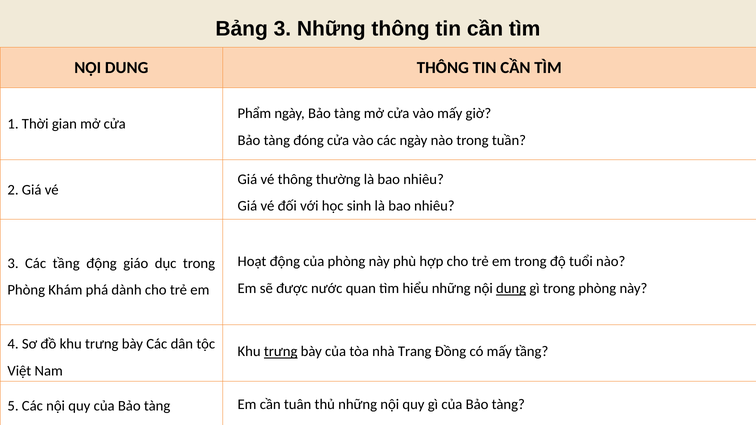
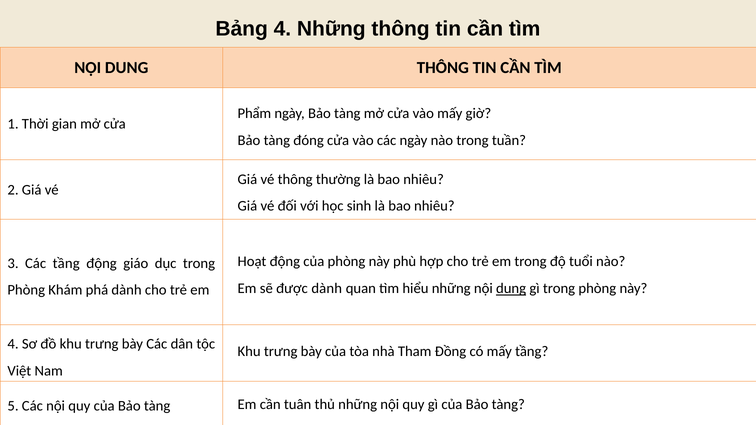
Bảng 3: 3 -> 4
được nước: nước -> dành
trưng at (281, 352) underline: present -> none
Trang: Trang -> Tham
